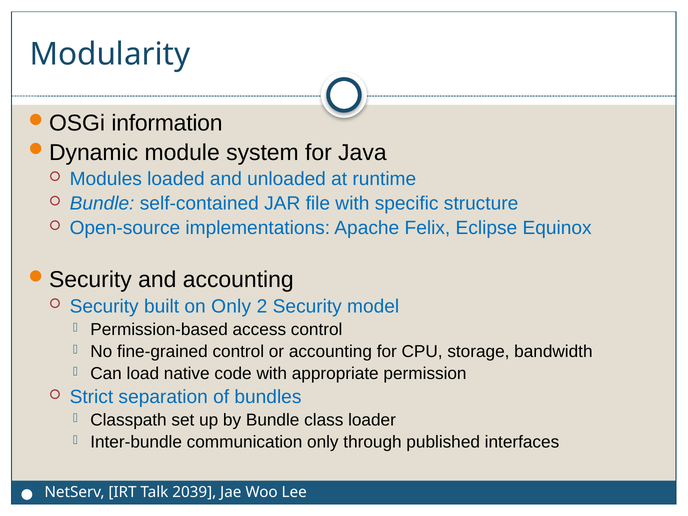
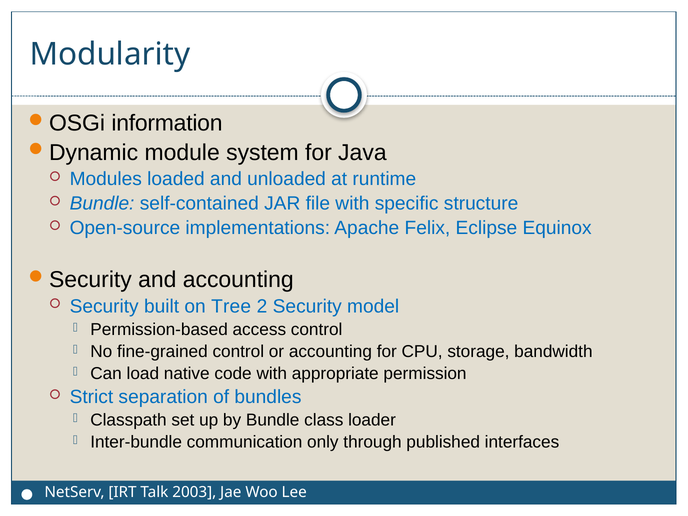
on Only: Only -> Tree
2039: 2039 -> 2003
